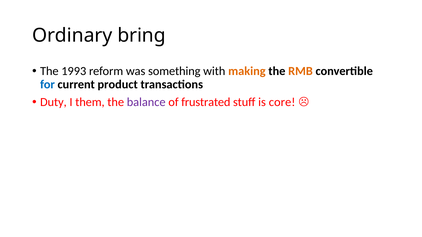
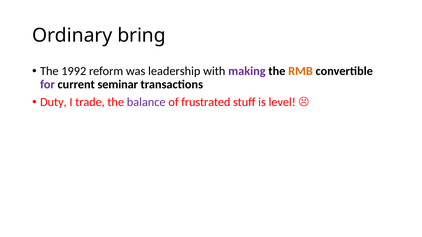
1993: 1993 -> 1992
something: something -> leadership
making colour: orange -> purple
for colour: blue -> purple
product: product -> seminar
them: them -> trade
core: core -> level
